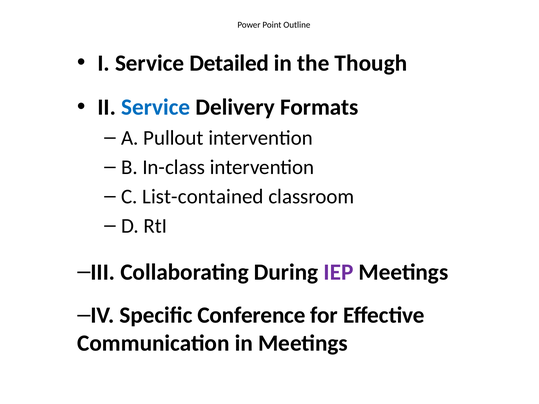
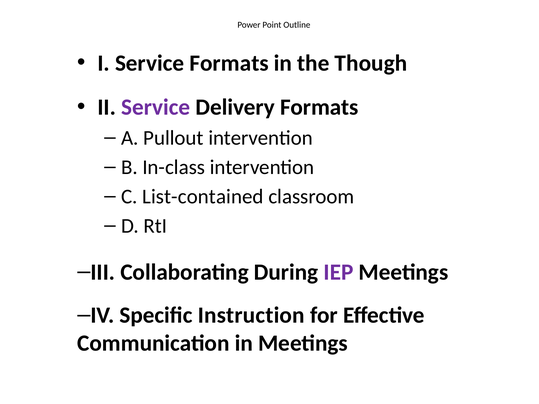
Service Detailed: Detailed -> Formats
Service at (156, 107) colour: blue -> purple
Conference: Conference -> Instruction
